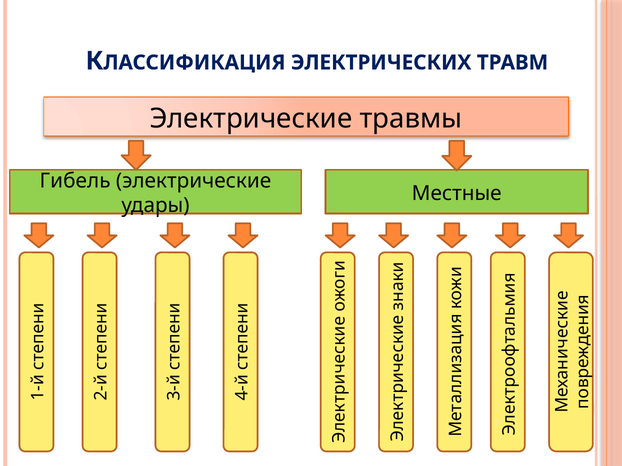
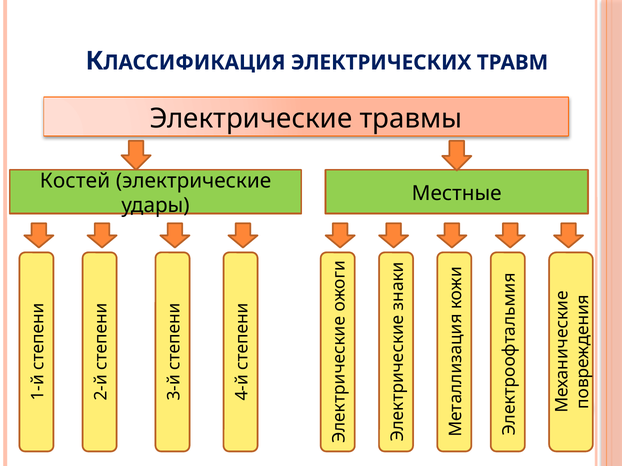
Гибель: Гибель -> Костей
